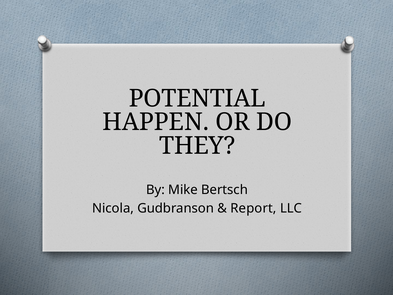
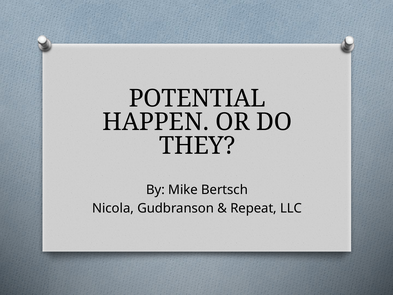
Report: Report -> Repeat
